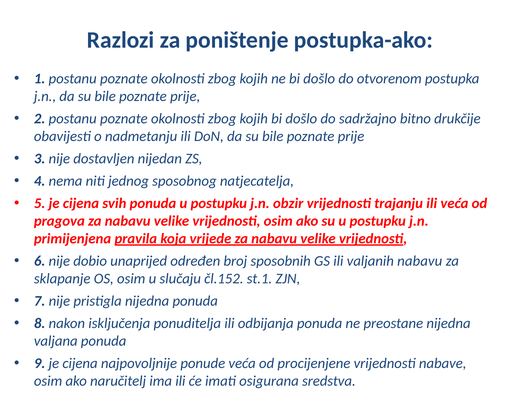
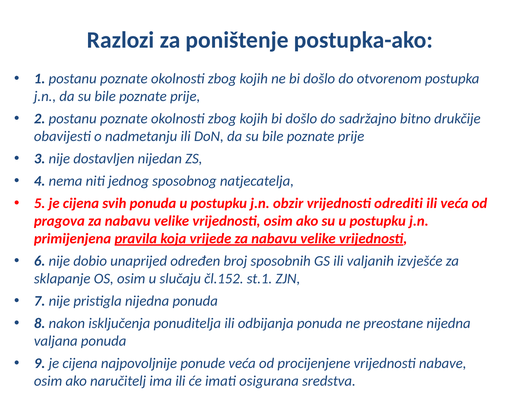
trajanju: trajanju -> odrediti
valjanih nabavu: nabavu -> izvješće
